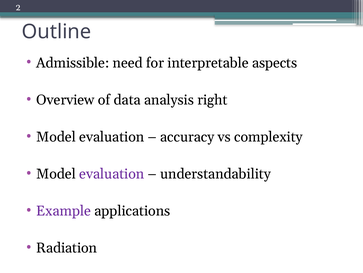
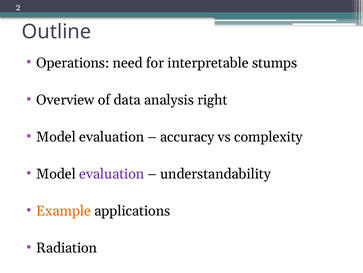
Admissible: Admissible -> Operations
aspects: aspects -> stumps
Example colour: purple -> orange
